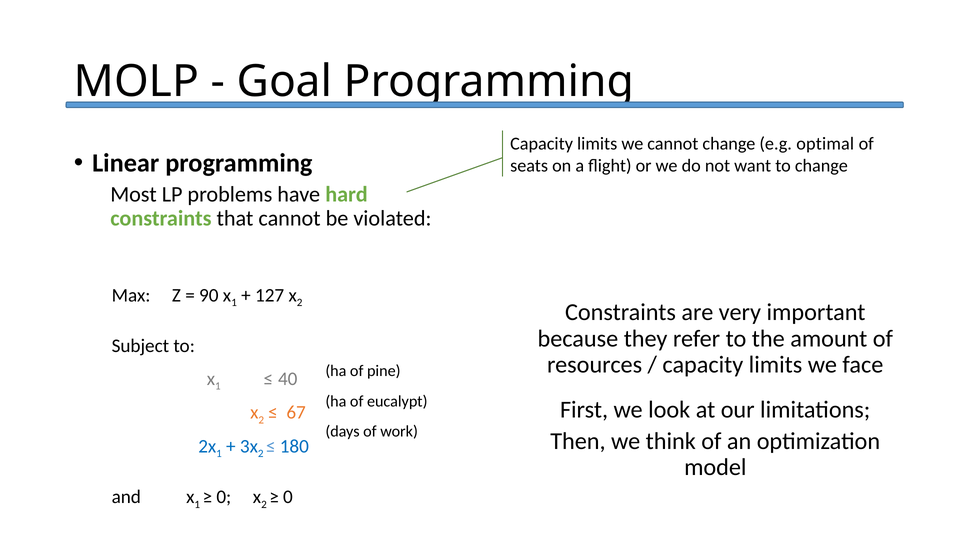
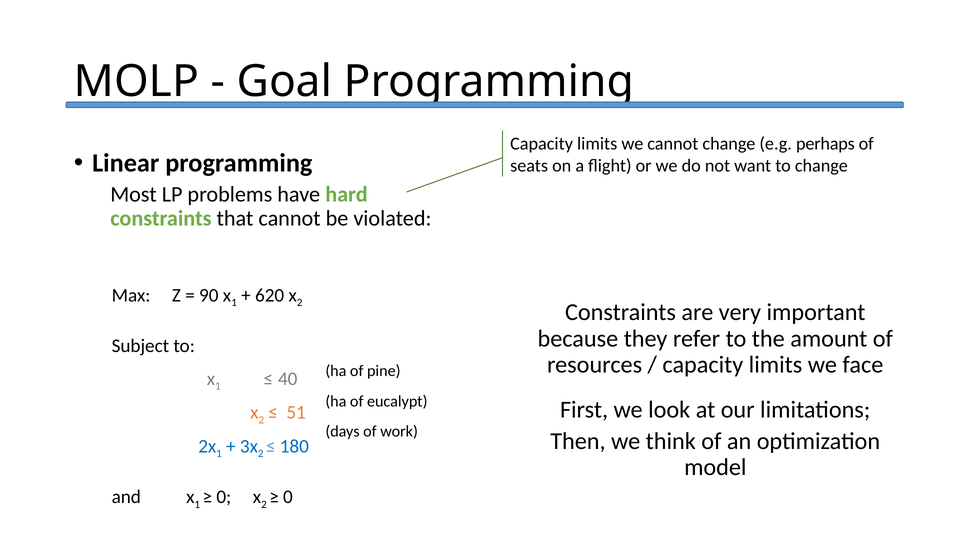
optimal: optimal -> perhaps
127: 127 -> 620
67: 67 -> 51
